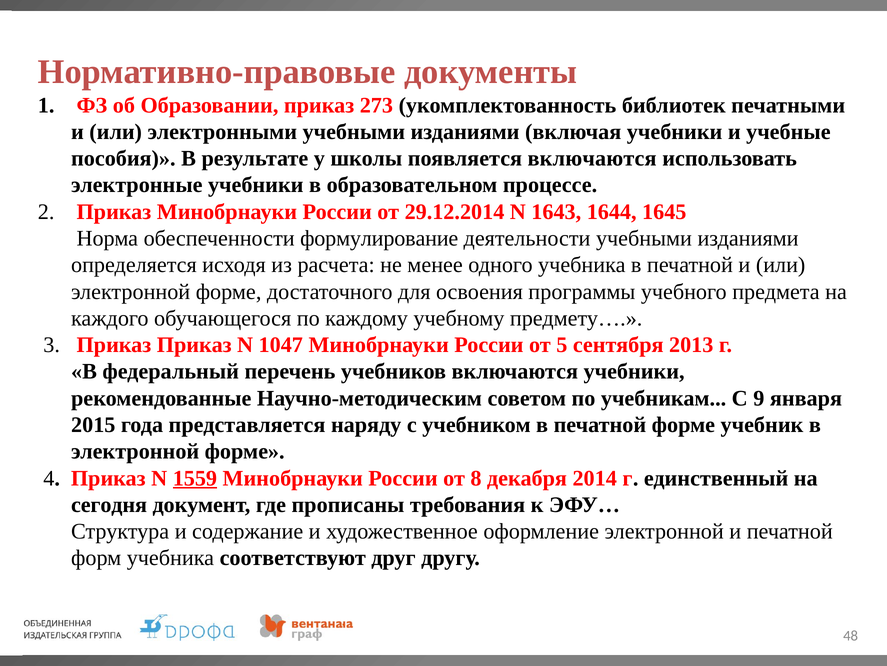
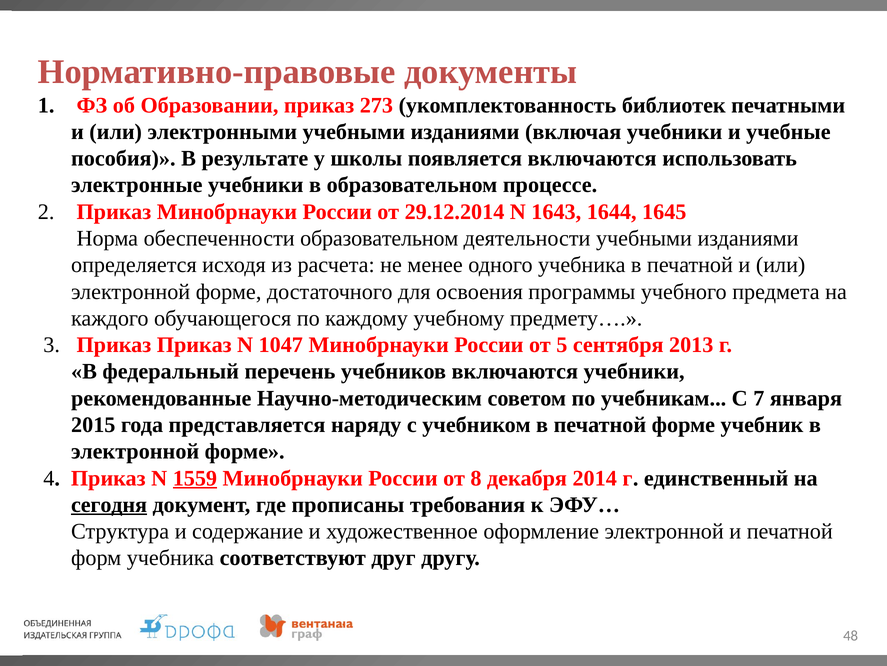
обеспеченности формулирование: формулирование -> образовательном
9: 9 -> 7
сегодня underline: none -> present
